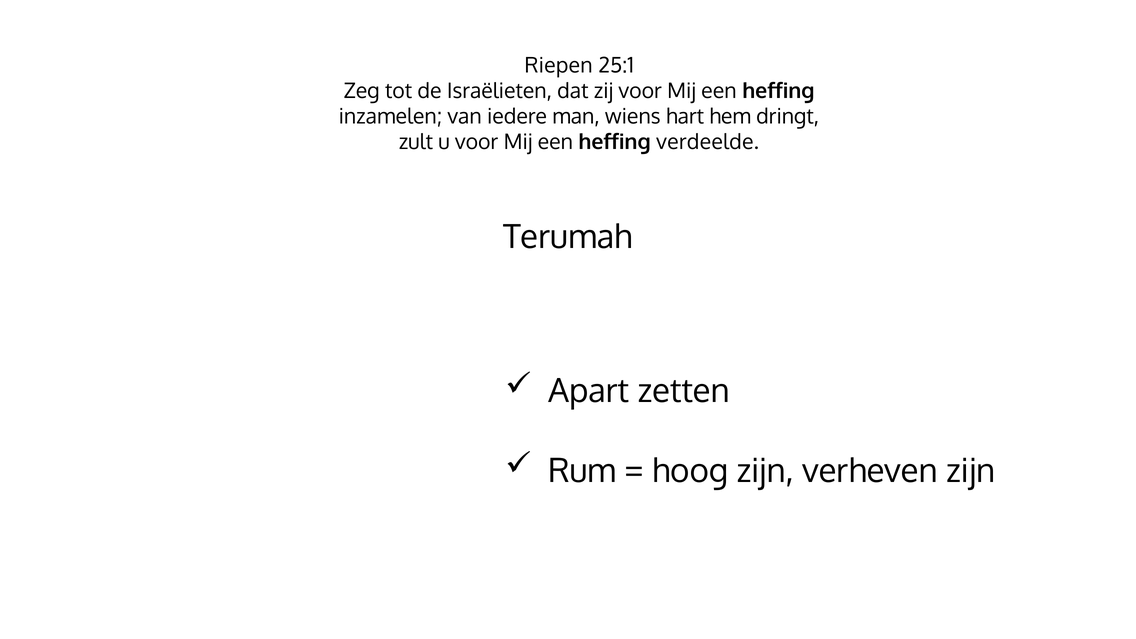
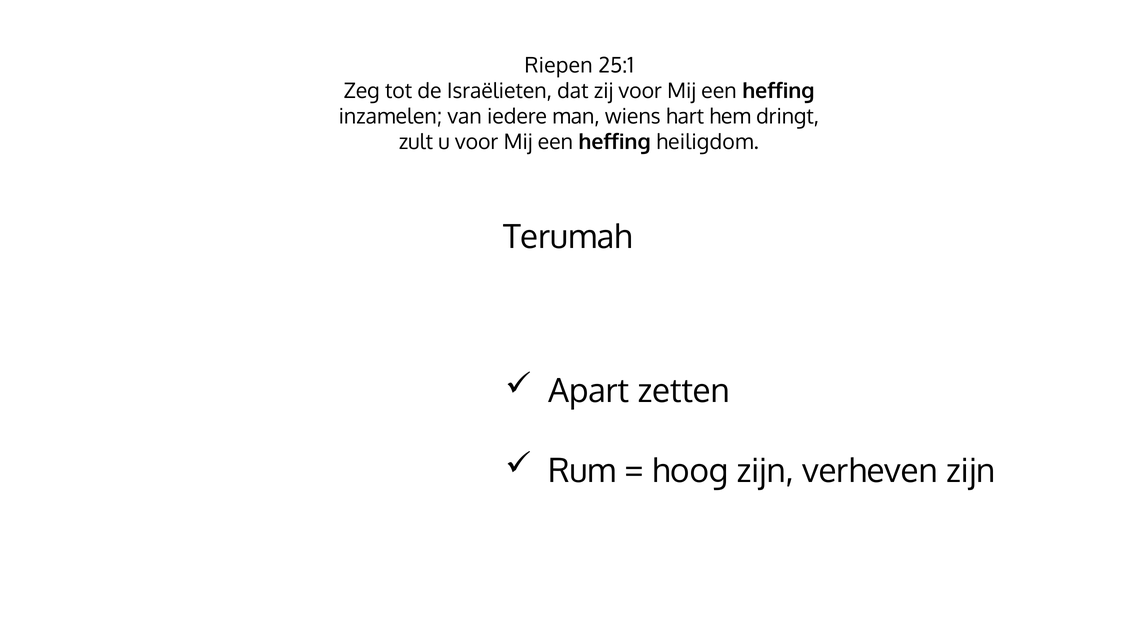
verdeelde: verdeelde -> heiligdom
